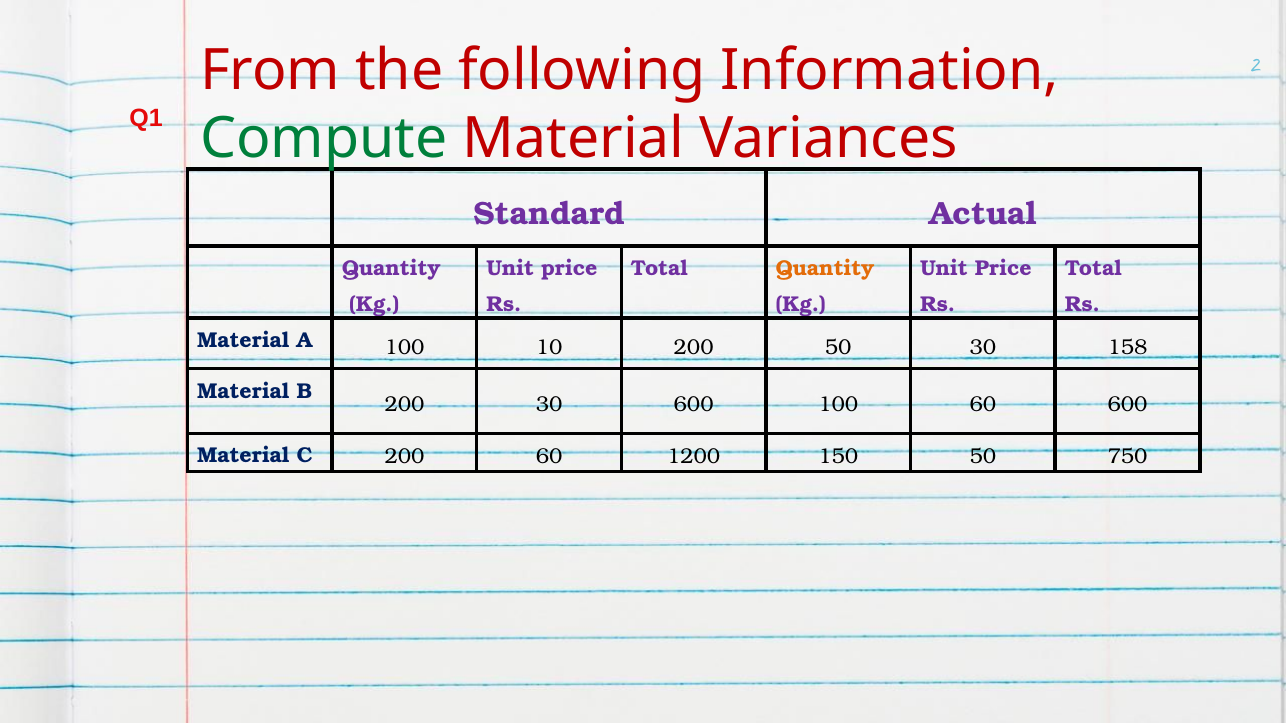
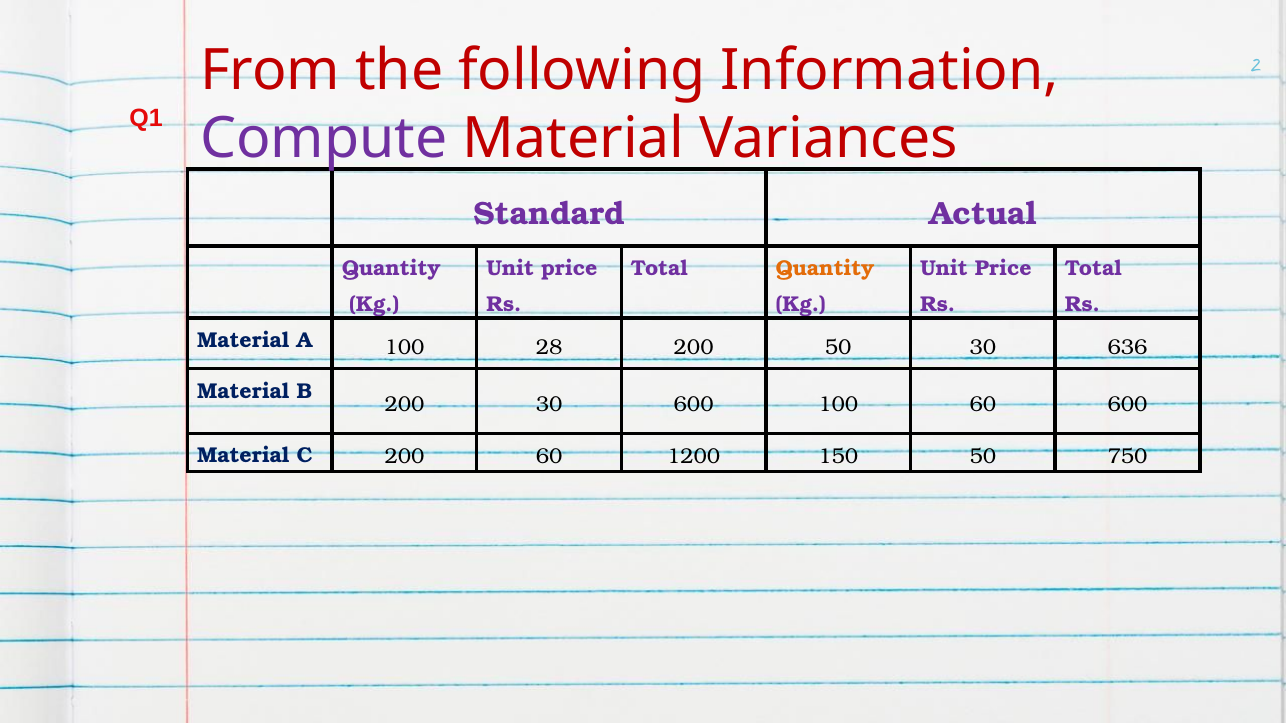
Compute colour: green -> purple
10: 10 -> 28
158: 158 -> 636
